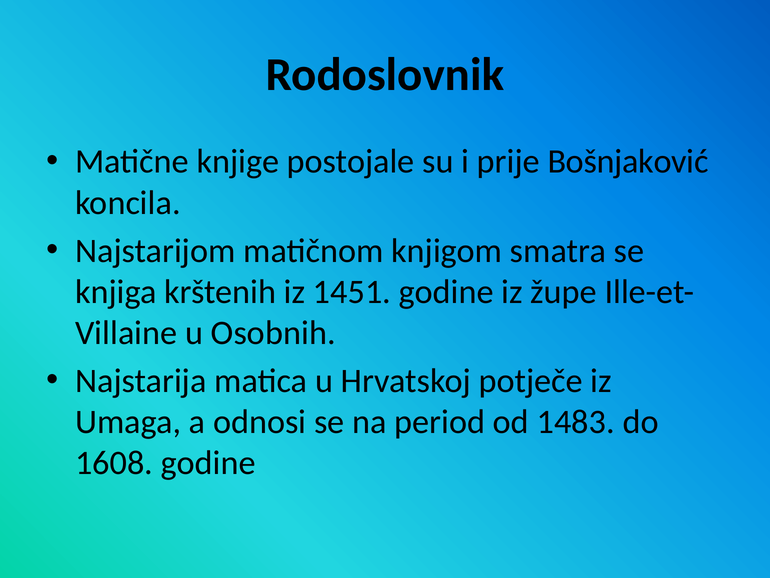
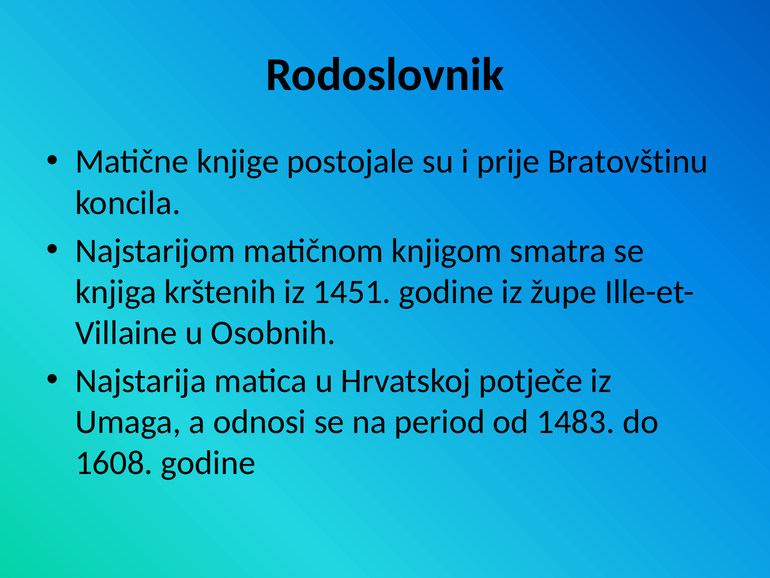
Bošnjaković: Bošnjaković -> Bratovštinu
